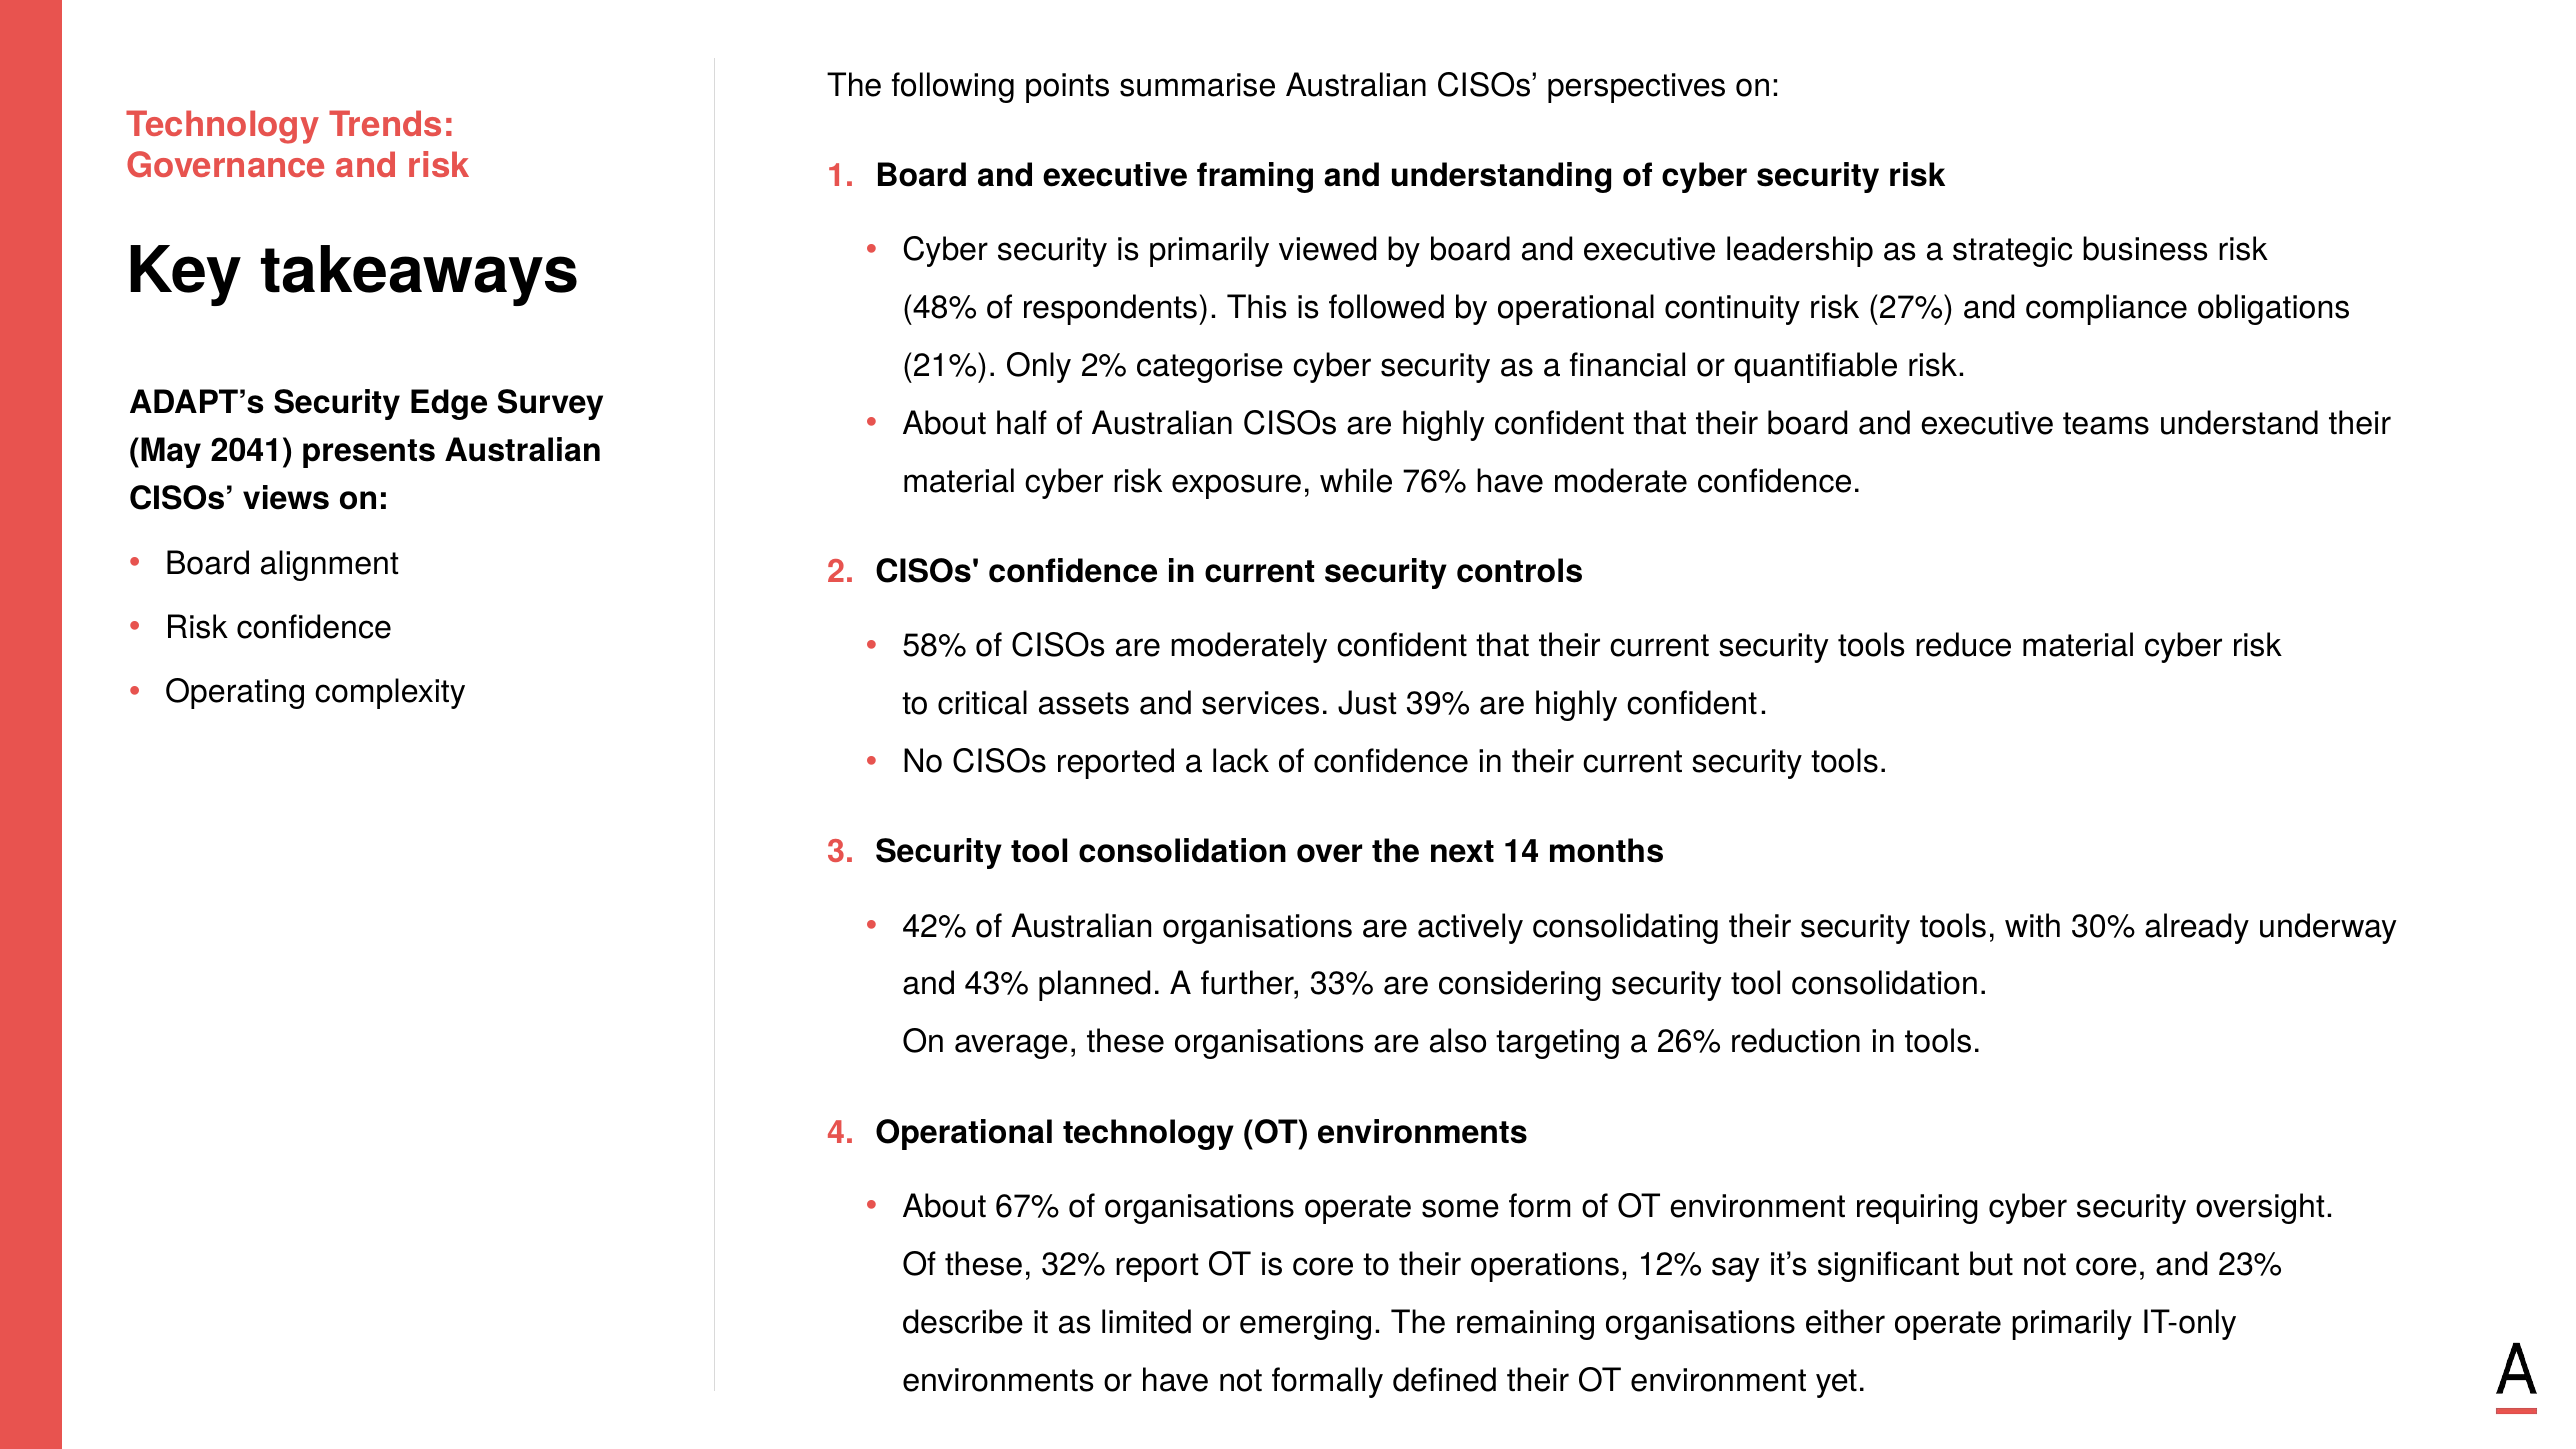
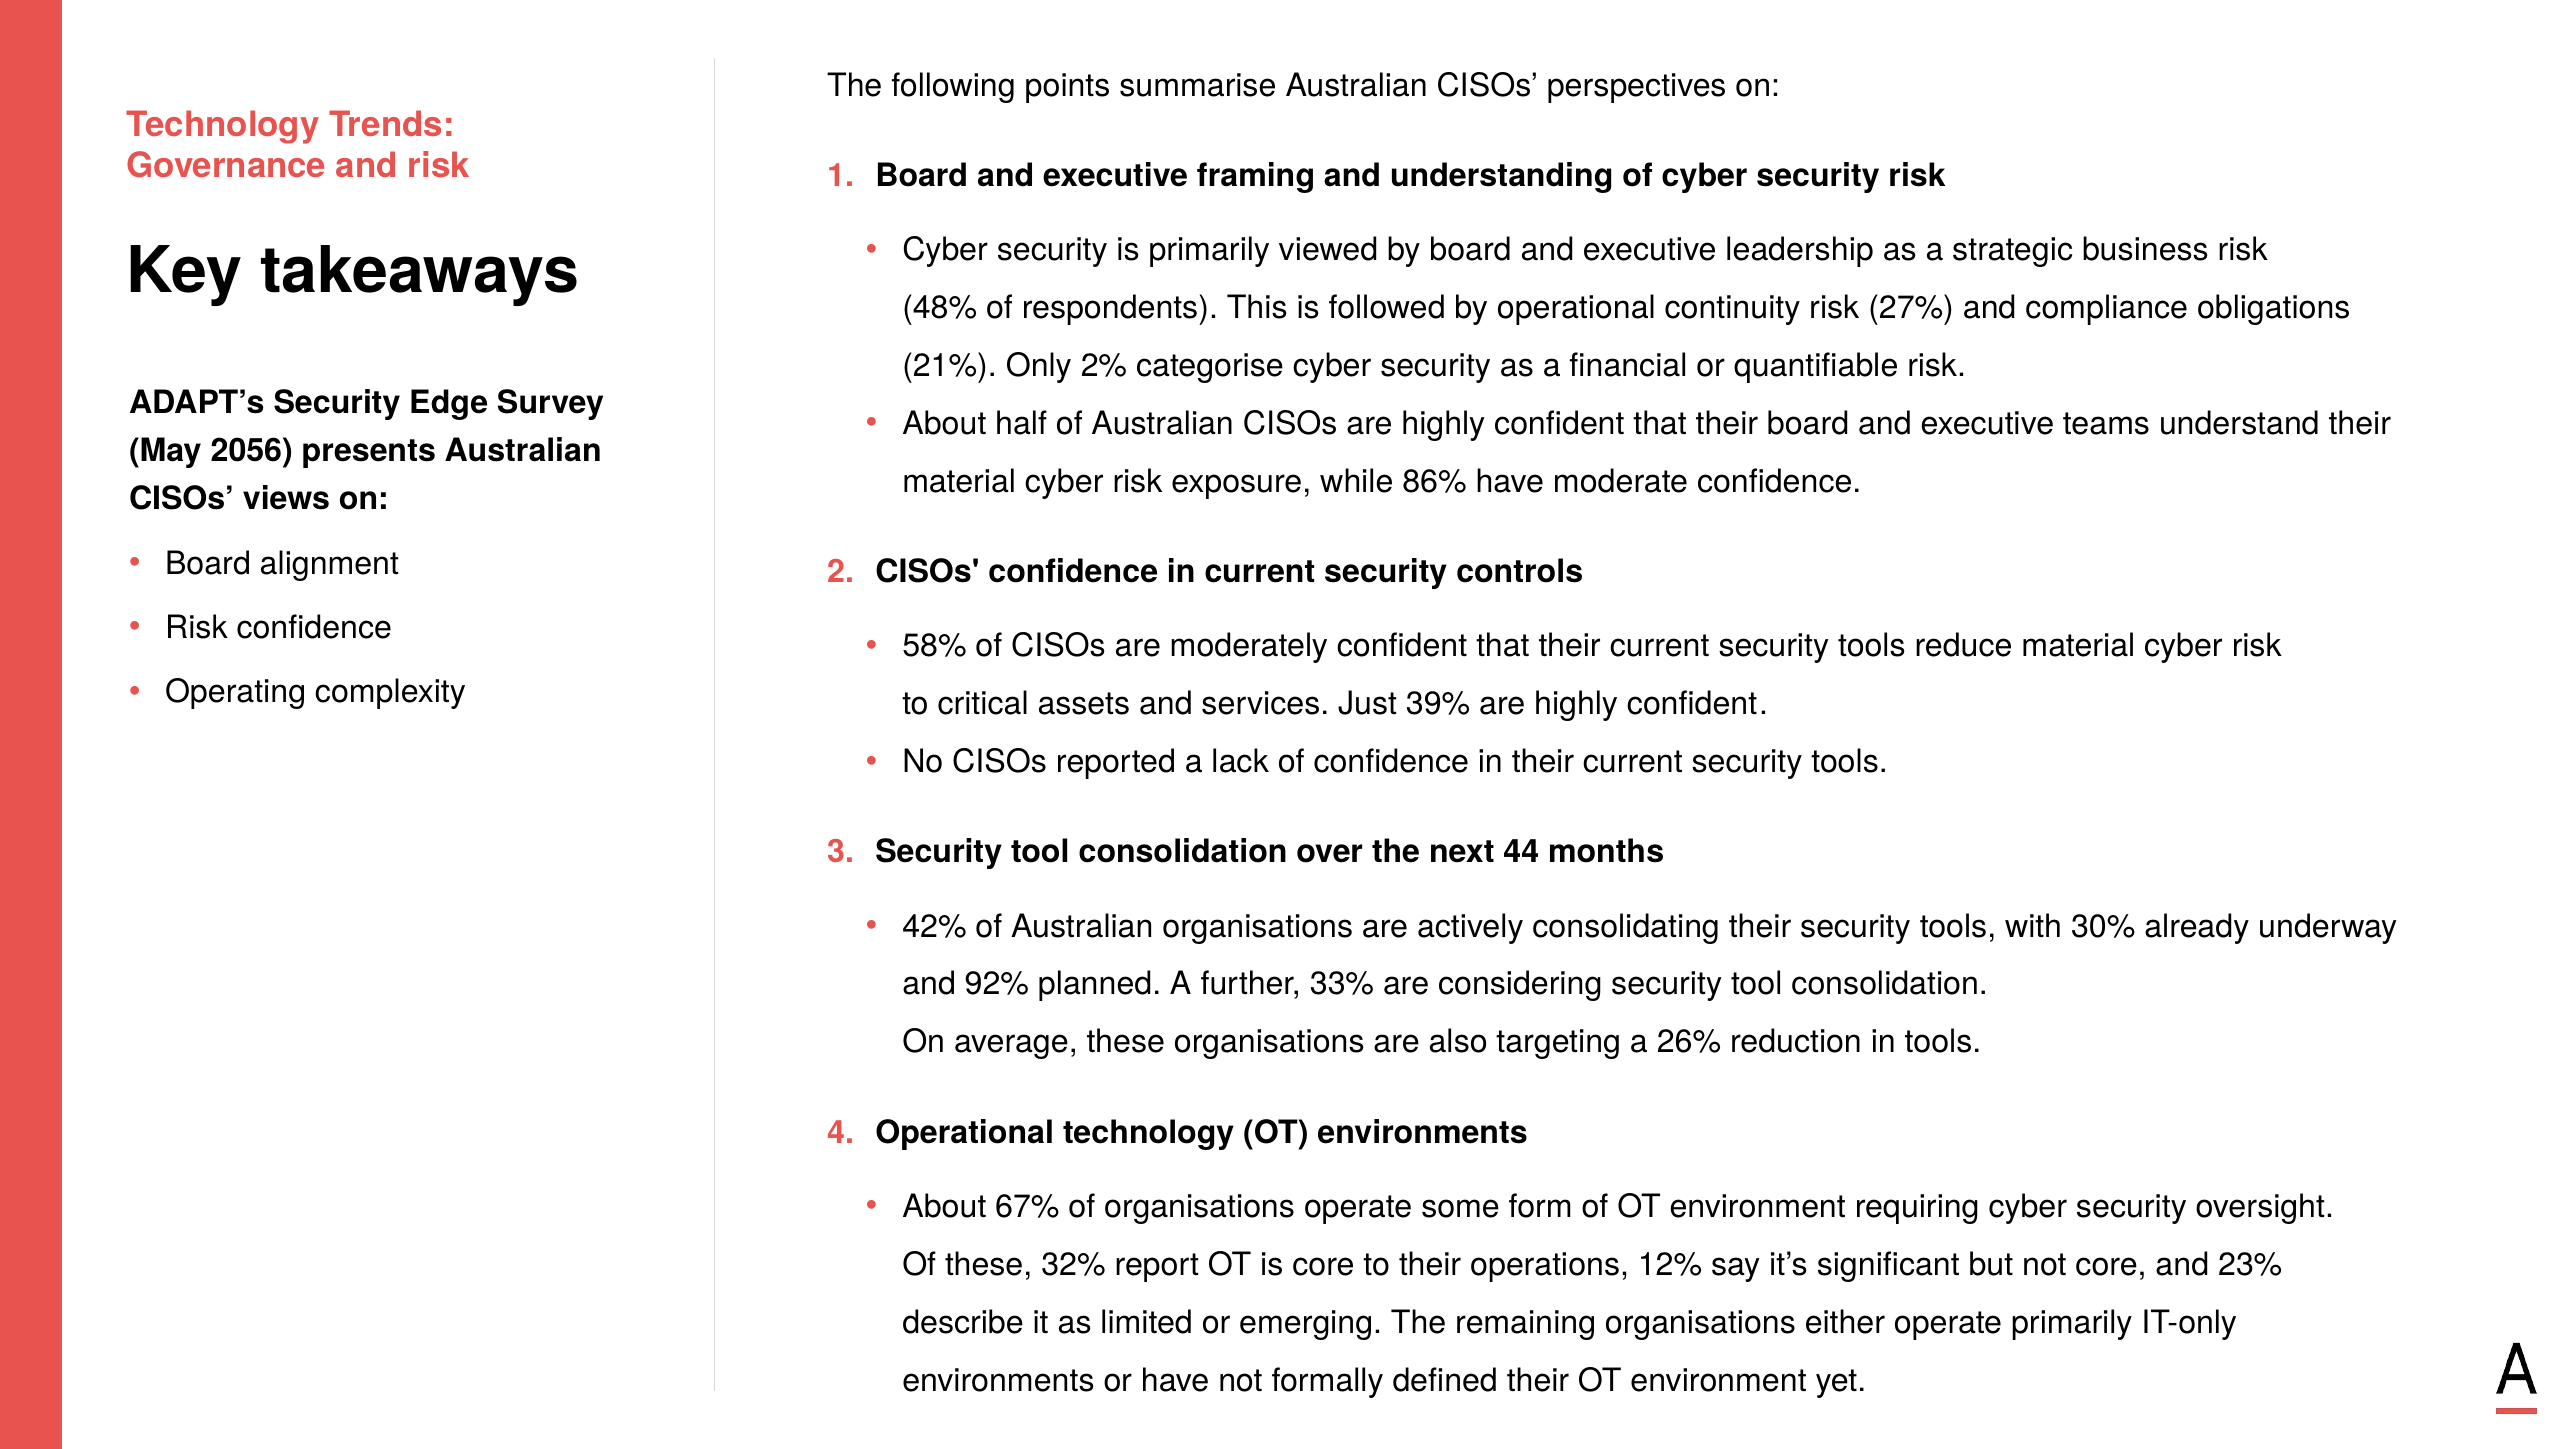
2041: 2041 -> 2056
76%: 76% -> 86%
14: 14 -> 44
43%: 43% -> 92%
